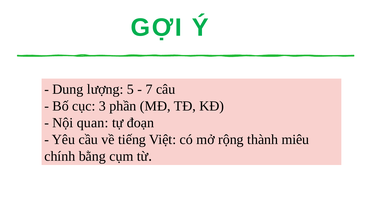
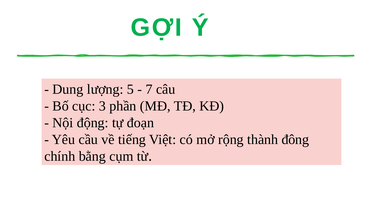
quan: quan -> động
miêu: miêu -> đông
